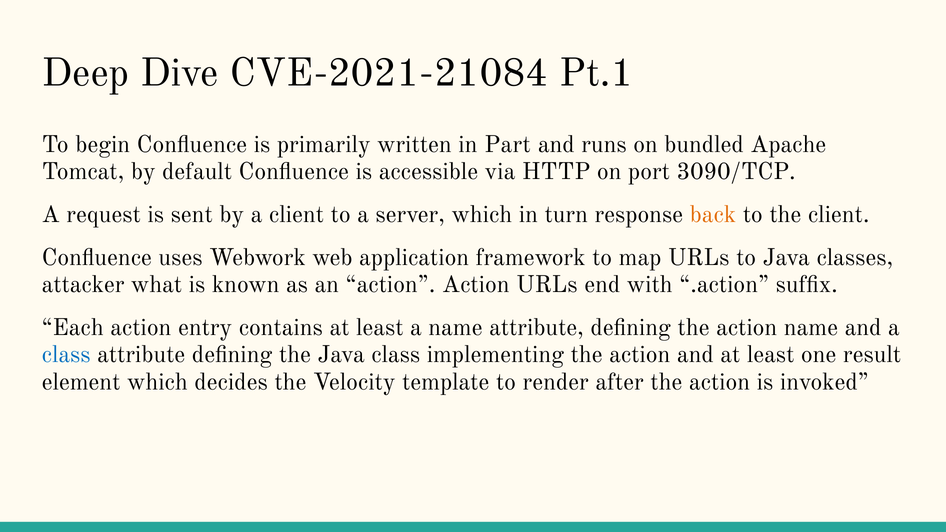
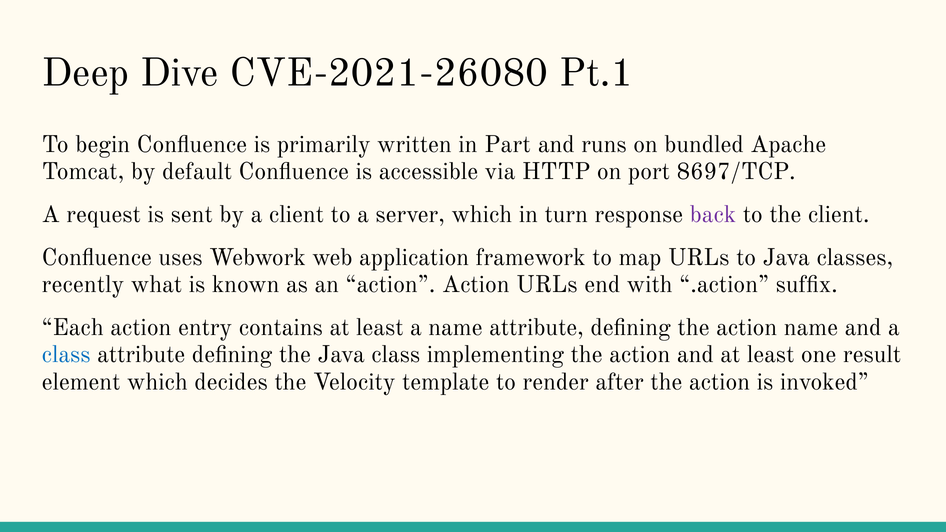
CVE-2021-21084: CVE-2021-21084 -> CVE-2021-26080
3090/TCP: 3090/TCP -> 8697/TCP
back colour: orange -> purple
attacker: attacker -> recently
